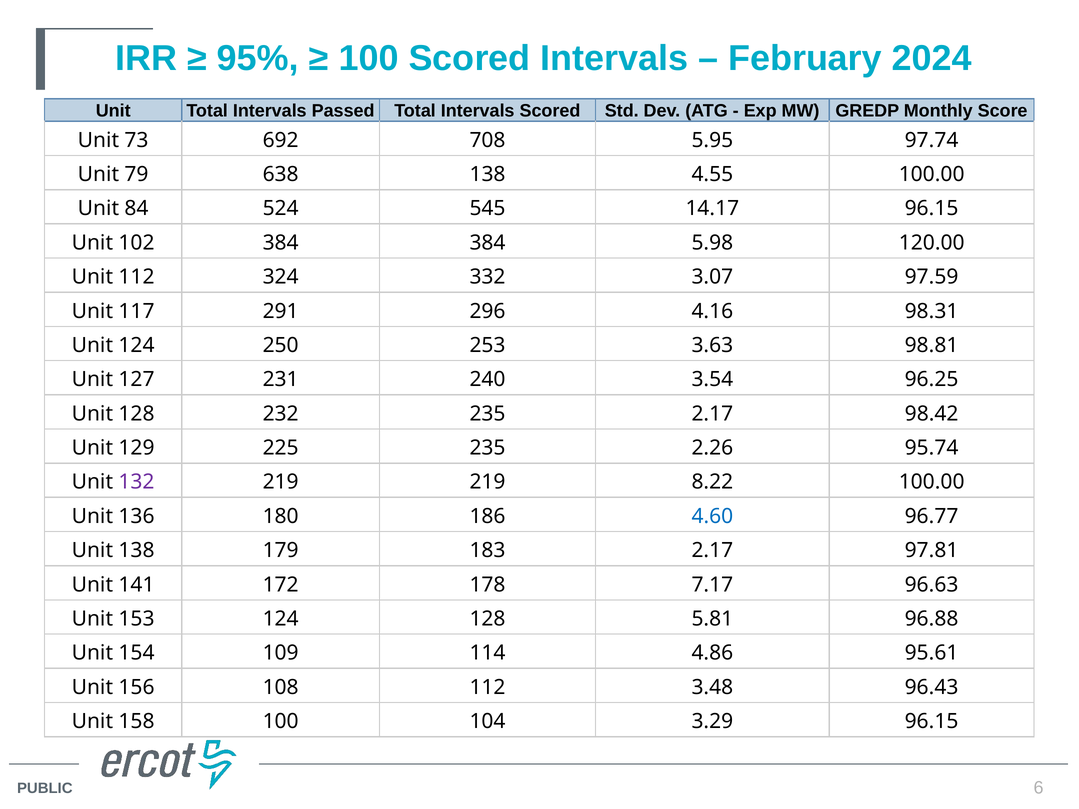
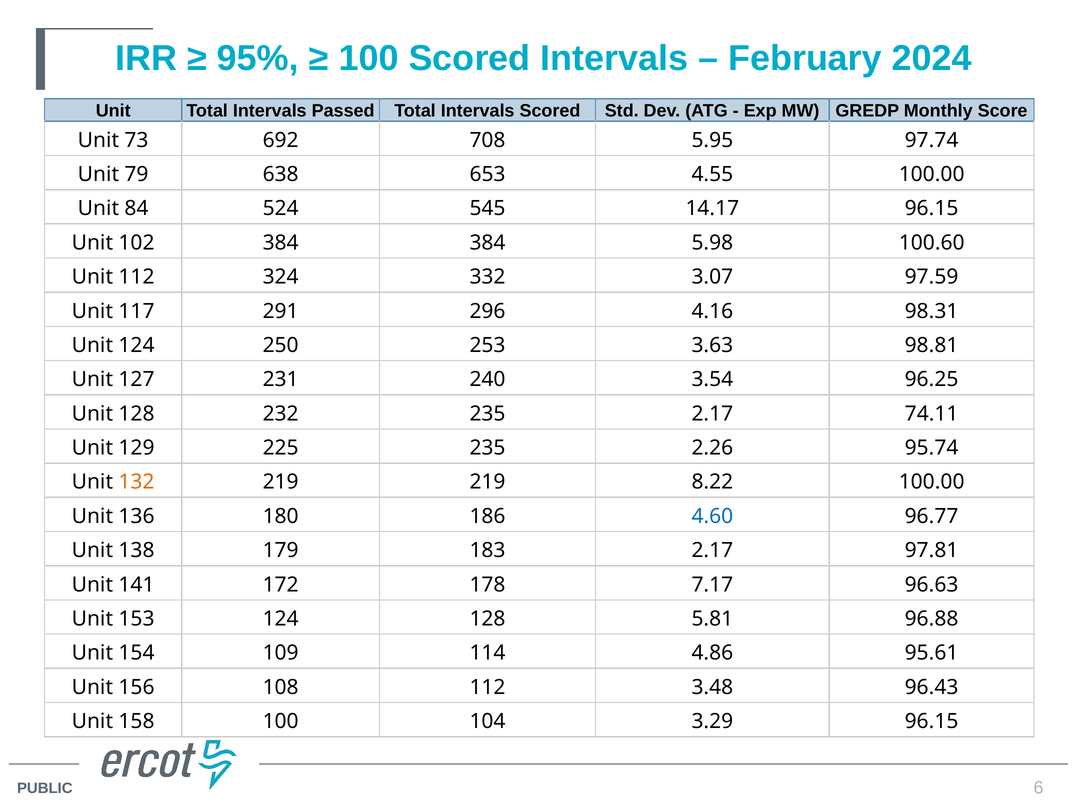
638 138: 138 -> 653
120.00: 120.00 -> 100.60
98.42: 98.42 -> 74.11
132 colour: purple -> orange
